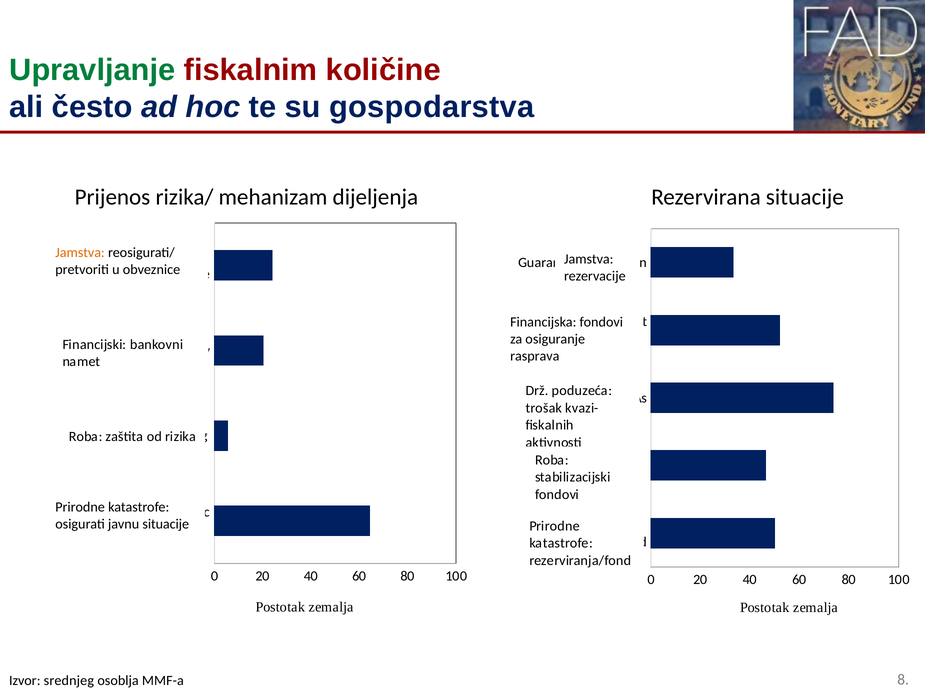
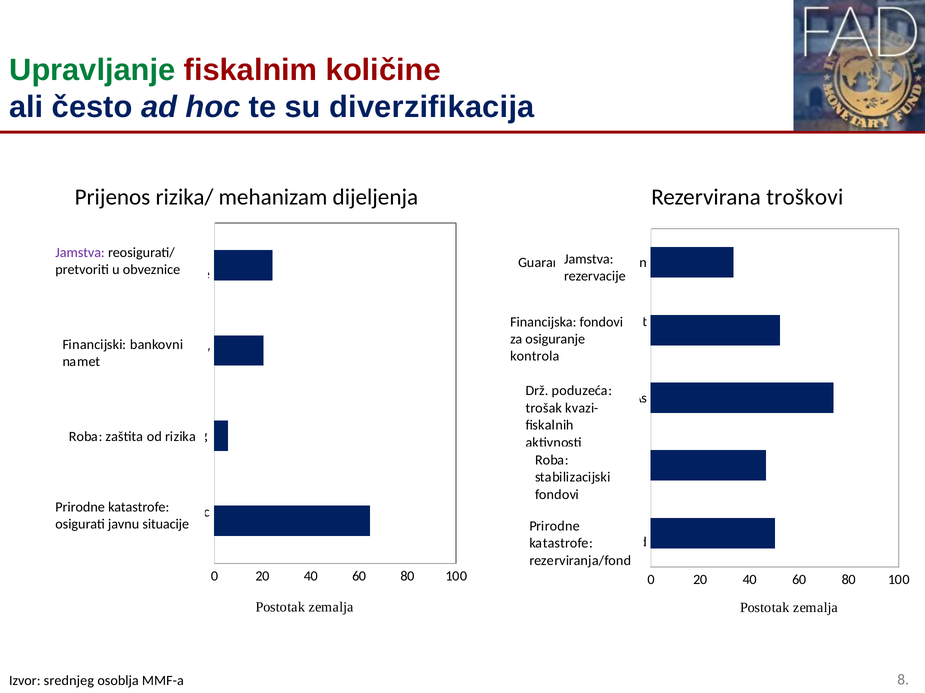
gospodarstva: gospodarstva -> diverzifikacija
Rezervirana situacije: situacije -> troškovi
Jamstva at (80, 253) colour: orange -> purple
rasprava: rasprava -> kontrola
